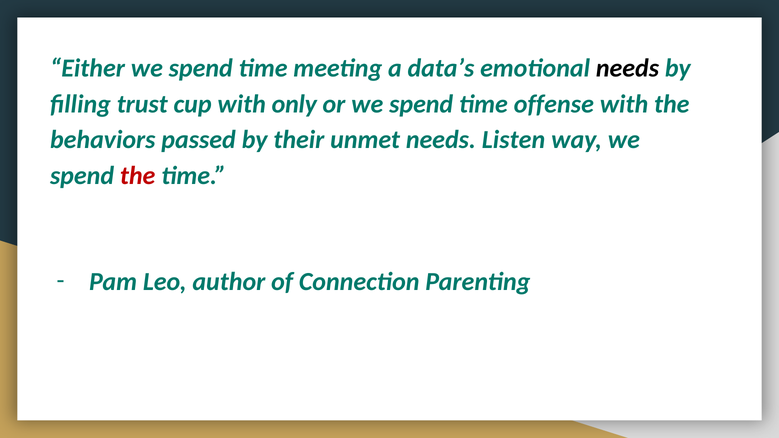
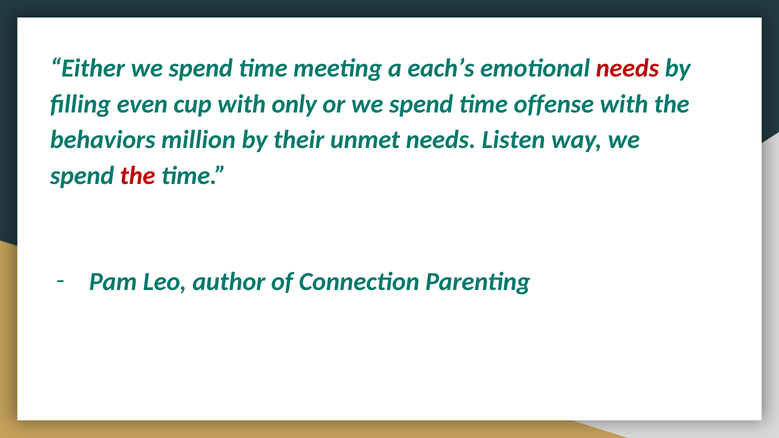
data’s: data’s -> each’s
needs at (627, 68) colour: black -> red
trust: trust -> even
passed: passed -> million
